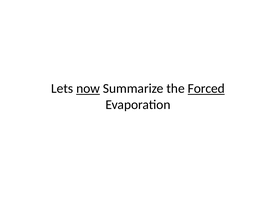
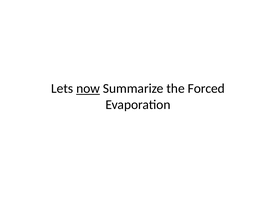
Forced underline: present -> none
